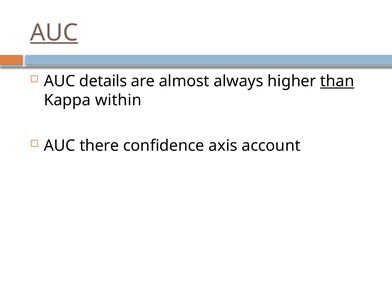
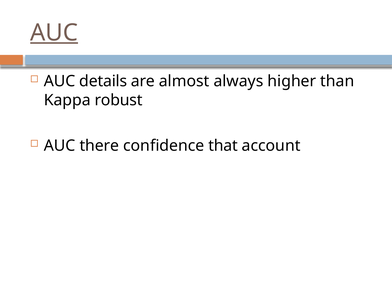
than underline: present -> none
within: within -> robust
axis: axis -> that
